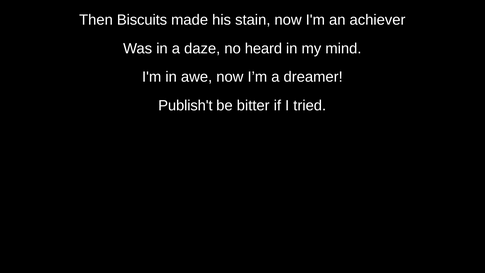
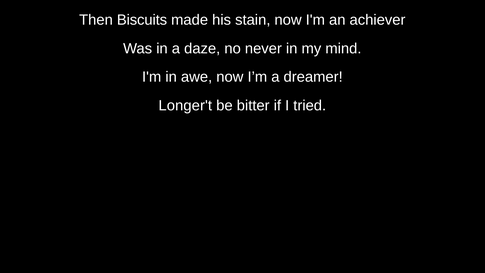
heard: heard -> never
Publish't: Publish't -> Longer't
